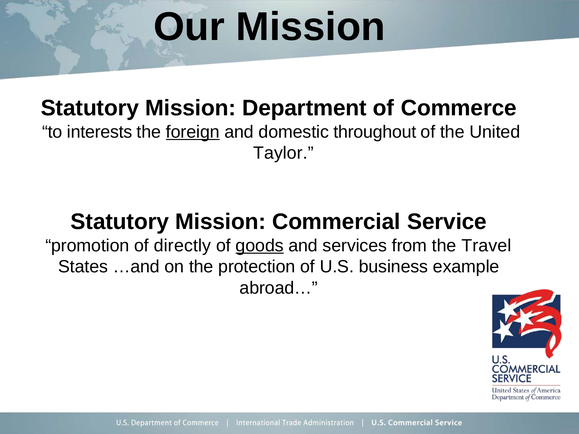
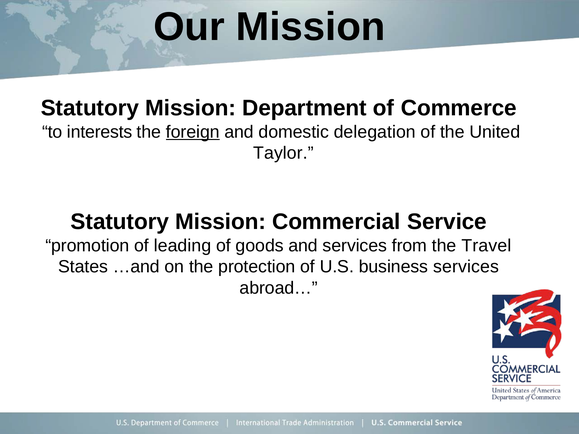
throughout: throughout -> delegation
directly: directly -> leading
goods underline: present -> none
business example: example -> services
